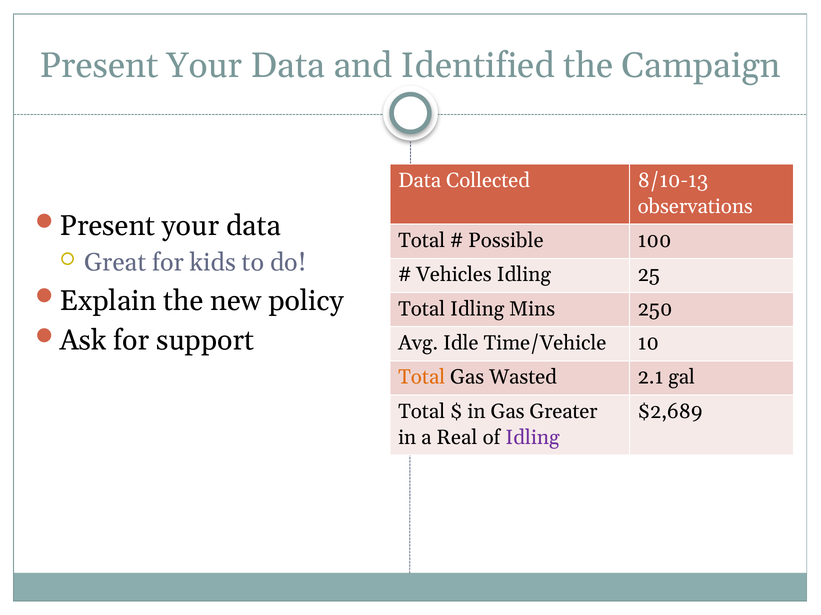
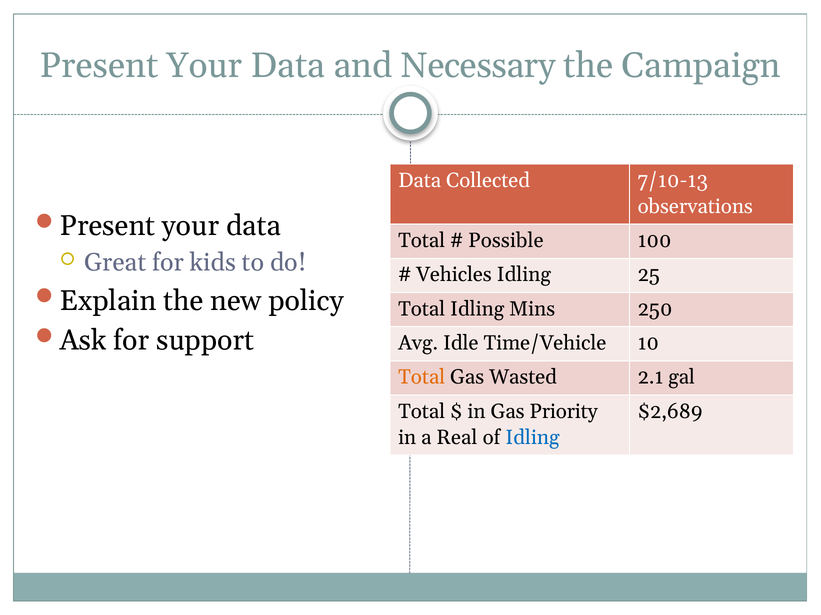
Identified: Identified -> Necessary
8/10-13: 8/10-13 -> 7/10-13
Greater: Greater -> Priority
Idling at (532, 438) colour: purple -> blue
